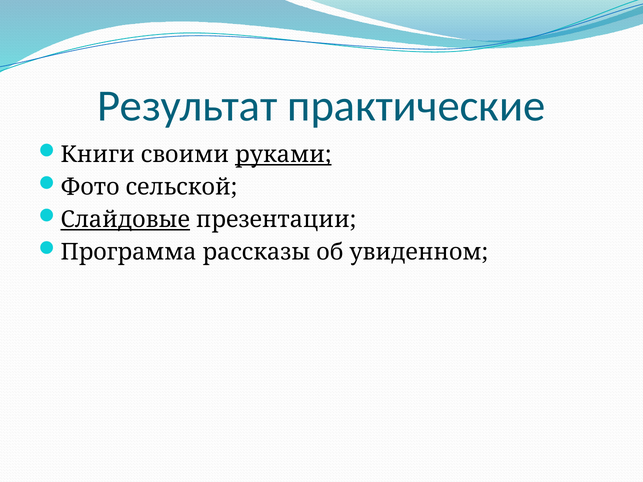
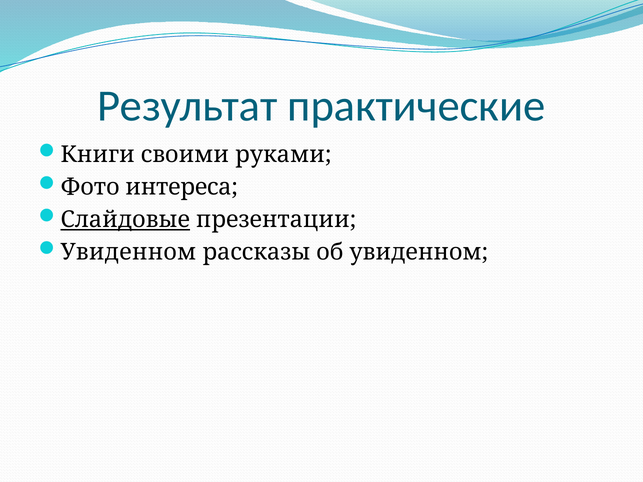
руками underline: present -> none
сельской: сельской -> интереса
Программа at (129, 252): Программа -> Увиденном
